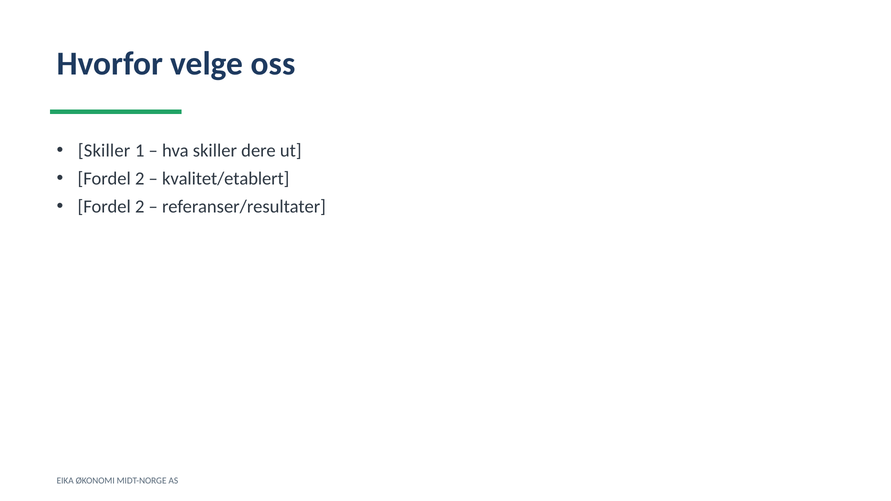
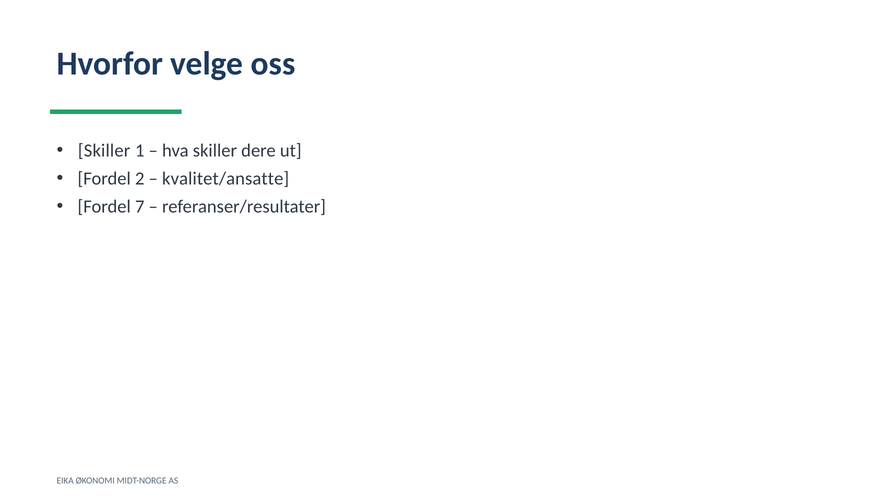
kvalitet/etablert: kvalitet/etablert -> kvalitet/ansatte
2 at (140, 207): 2 -> 7
